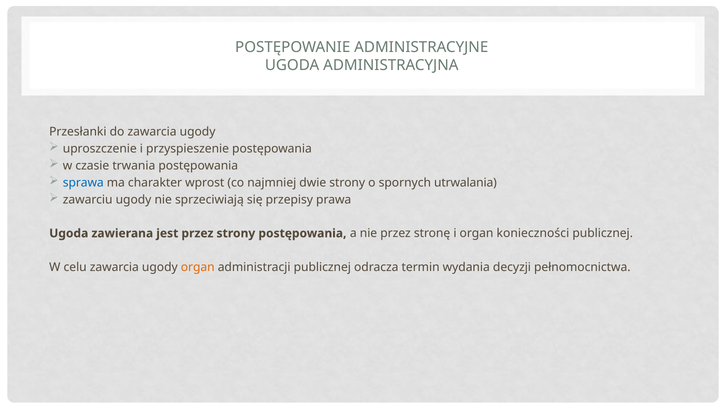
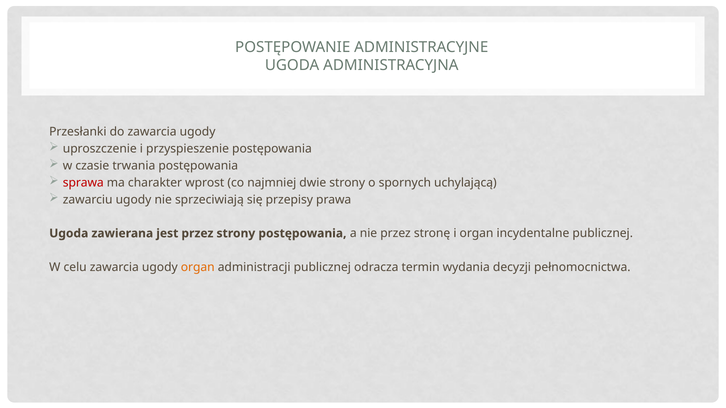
sprawa colour: blue -> red
utrwalania: utrwalania -> uchylającą
konieczności: konieczności -> incydentalne
